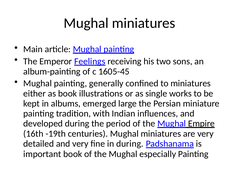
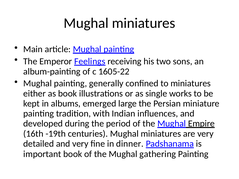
1605-45: 1605-45 -> 1605-22
in during: during -> dinner
especially: especially -> gathering
